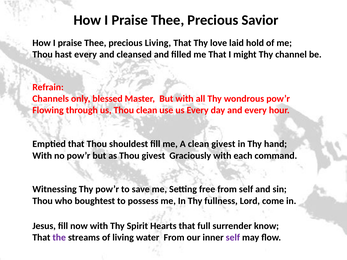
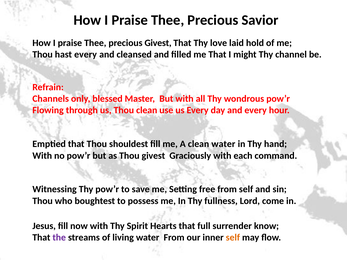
precious Living: Living -> Givest
clean givest: givest -> water
self at (233, 238) colour: purple -> orange
